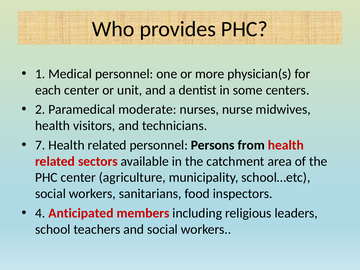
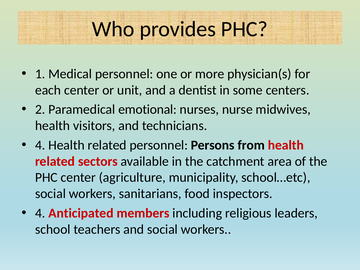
moderate: moderate -> emotional
7 at (40, 145): 7 -> 4
